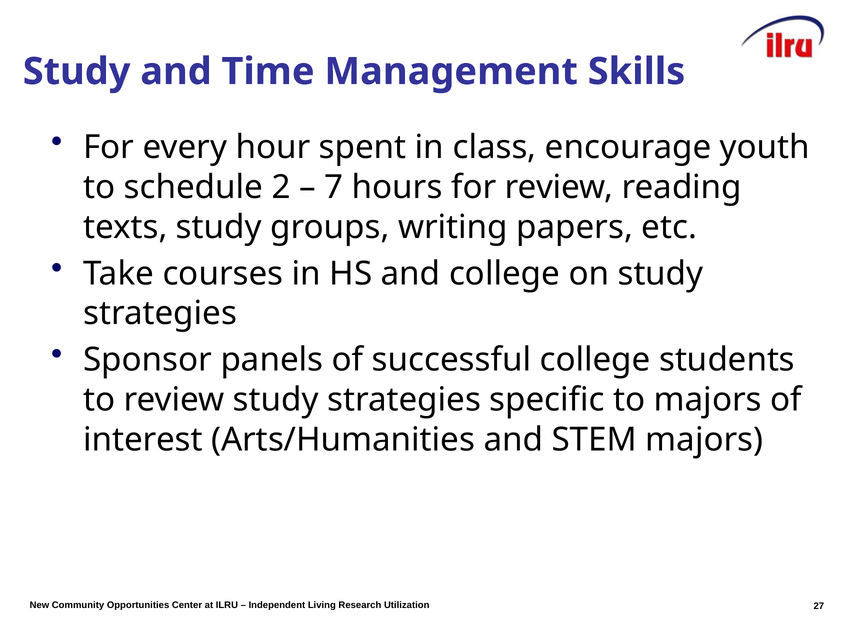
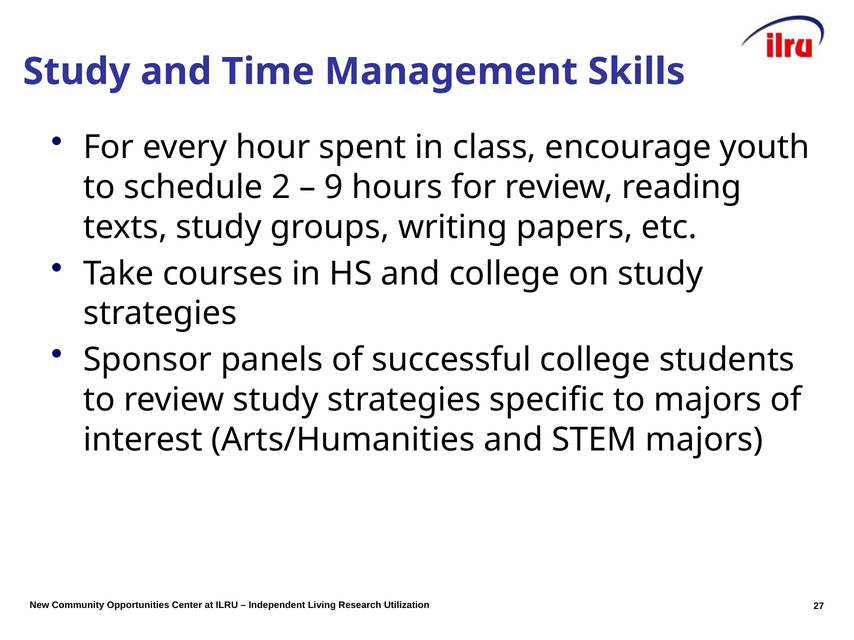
7: 7 -> 9
